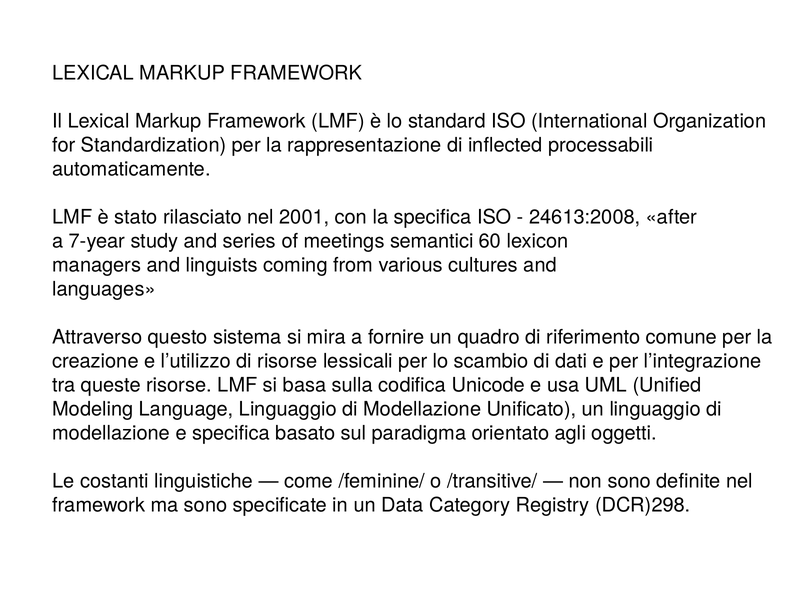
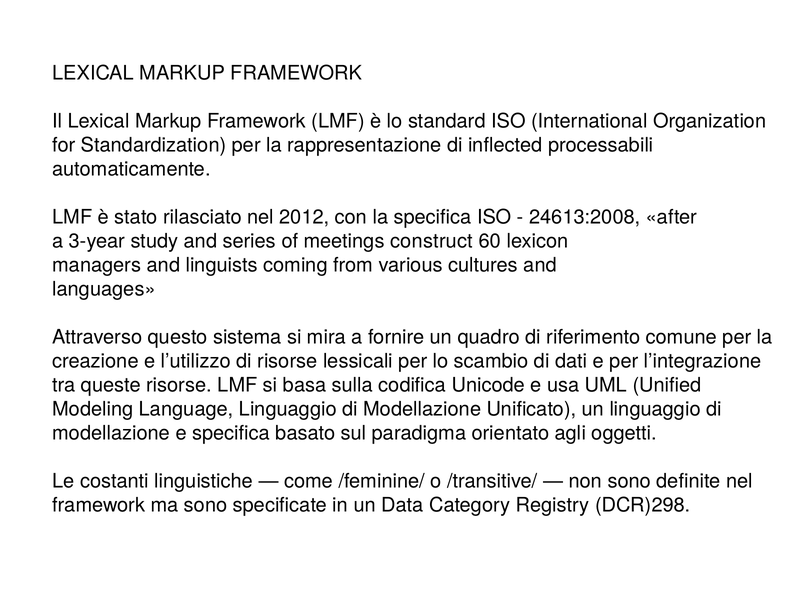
2001: 2001 -> 2012
7-year: 7-year -> 3-year
semantici: semantici -> construct
